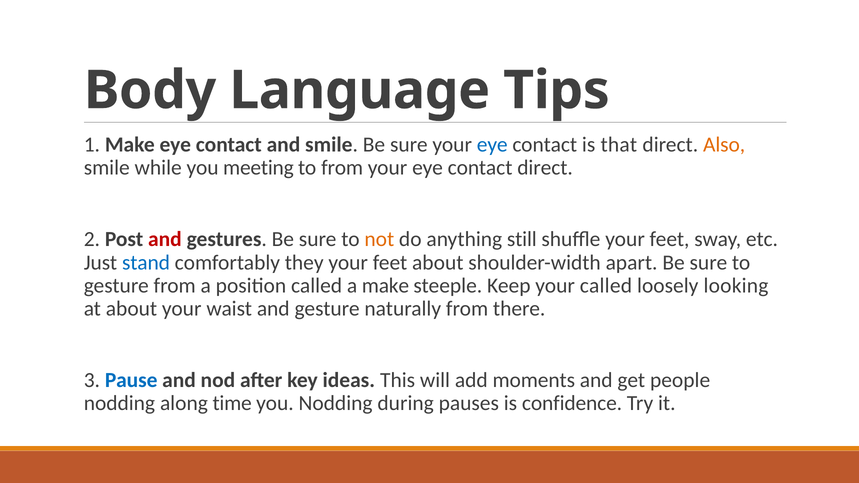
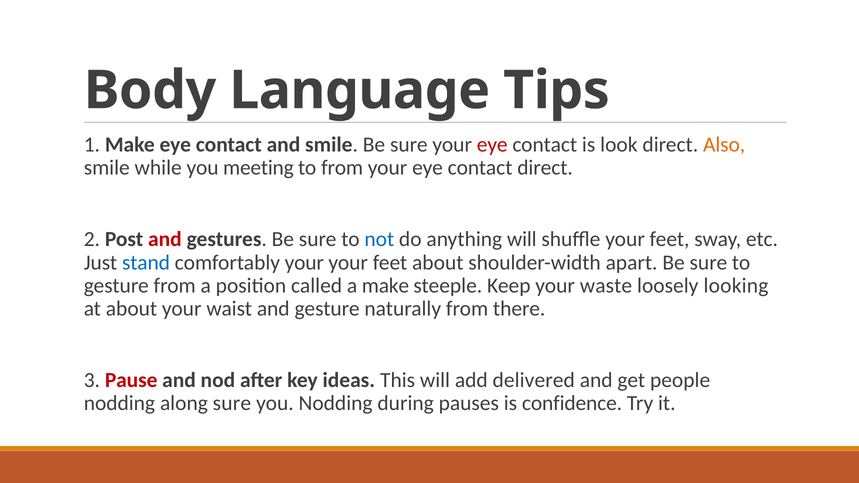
eye at (492, 145) colour: blue -> red
that: that -> look
not colour: orange -> blue
anything still: still -> will
comfortably they: they -> your
your called: called -> waste
Pause colour: blue -> red
moments: moments -> delivered
along time: time -> sure
